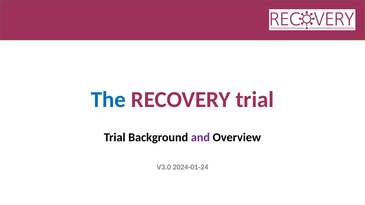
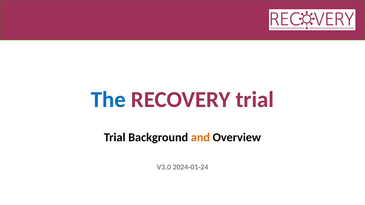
and colour: purple -> orange
